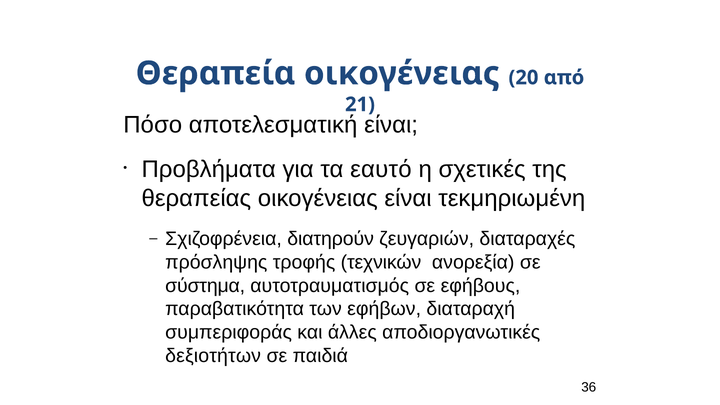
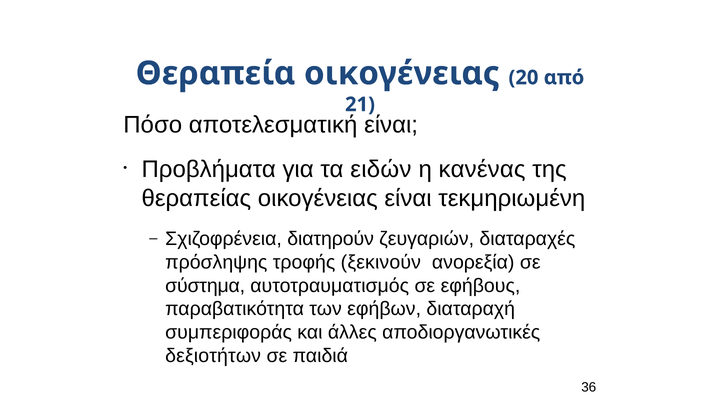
εαυτό: εαυτό -> ειδών
σχετικές: σχετικές -> κανένας
τεχνικών: τεχνικών -> ξεκινούν
